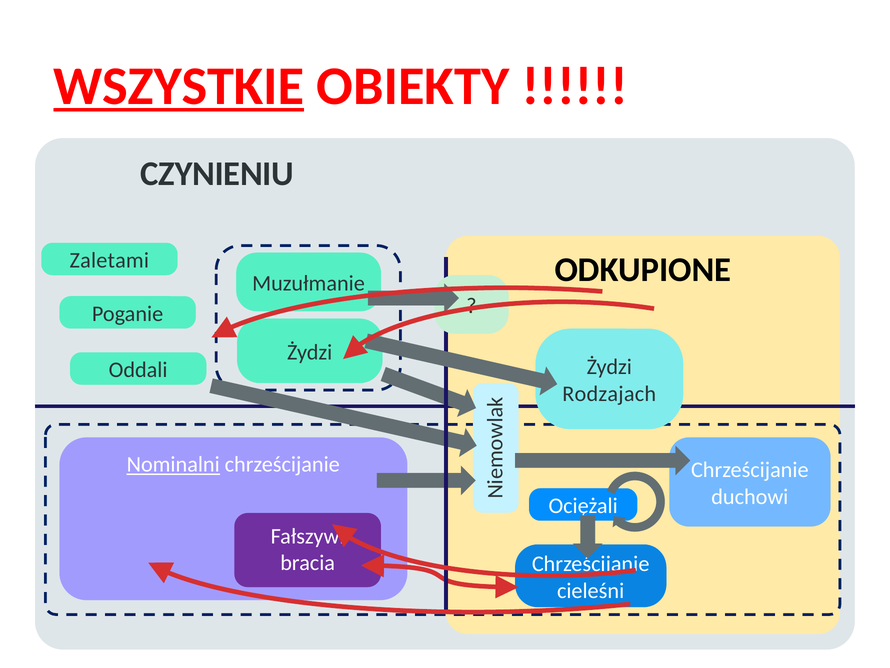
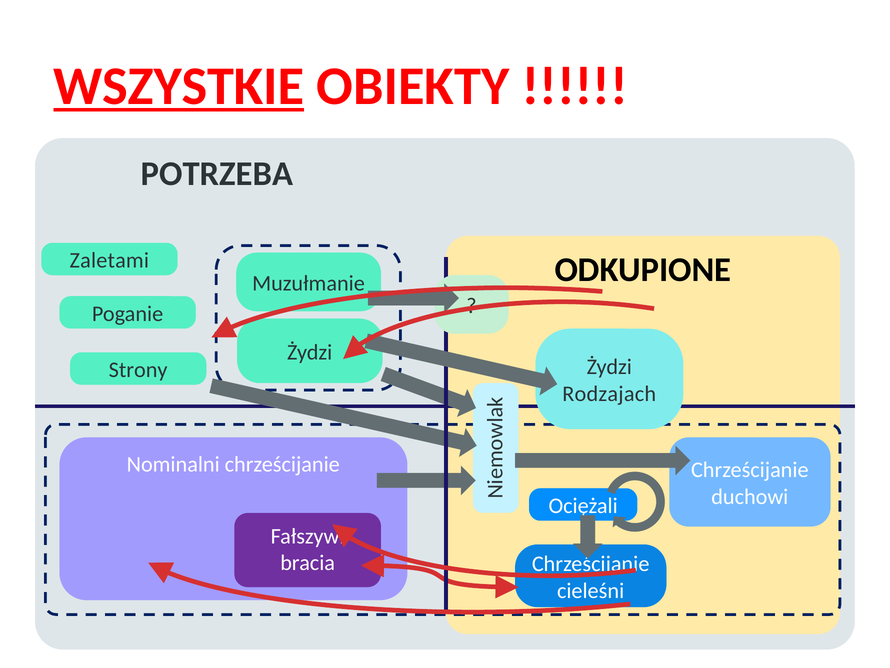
CZYNIENIU: CZYNIENIU -> POTRZEBA
Oddali: Oddali -> Strony
Nominalni underline: present -> none
